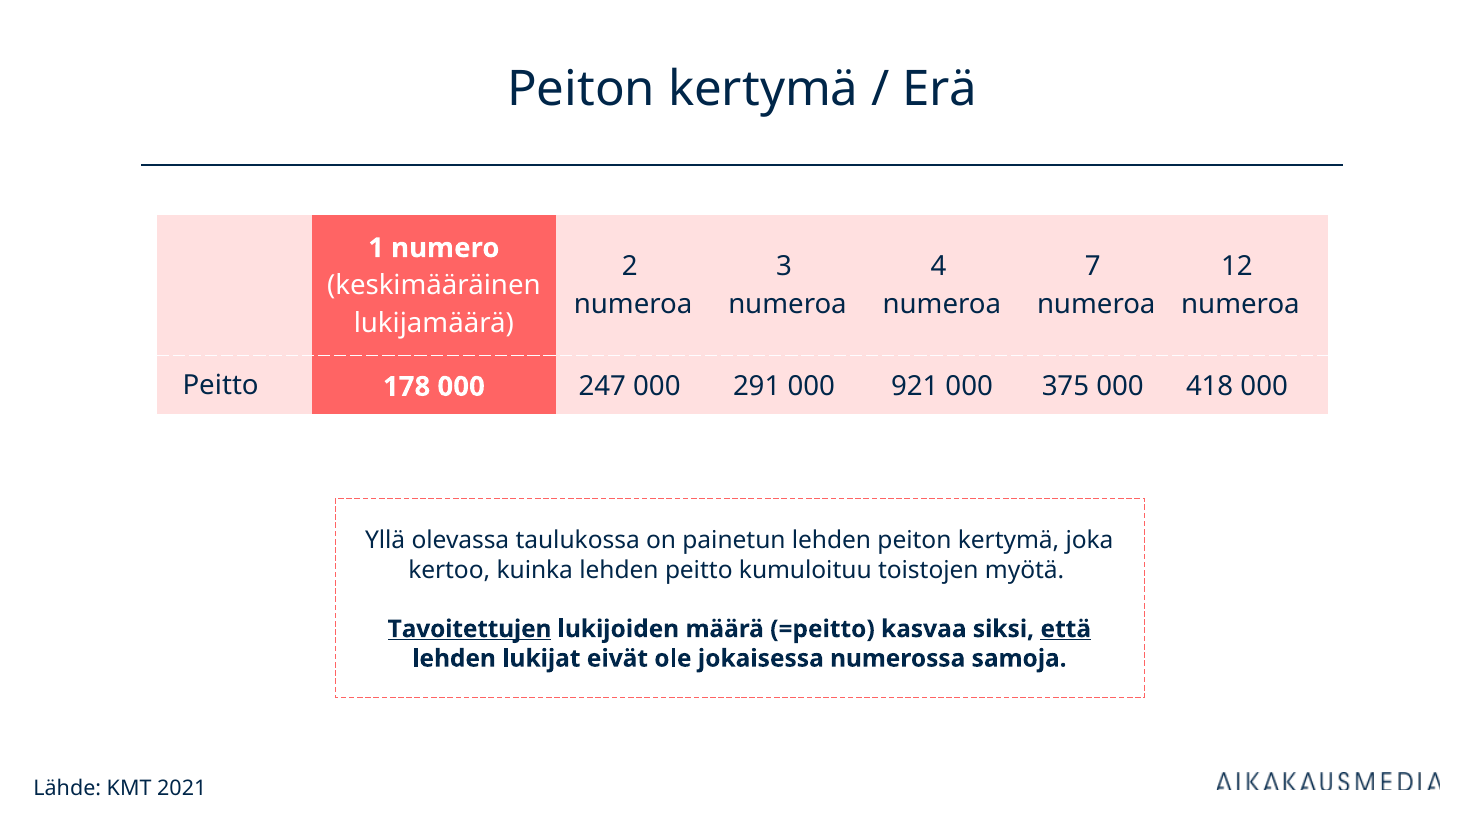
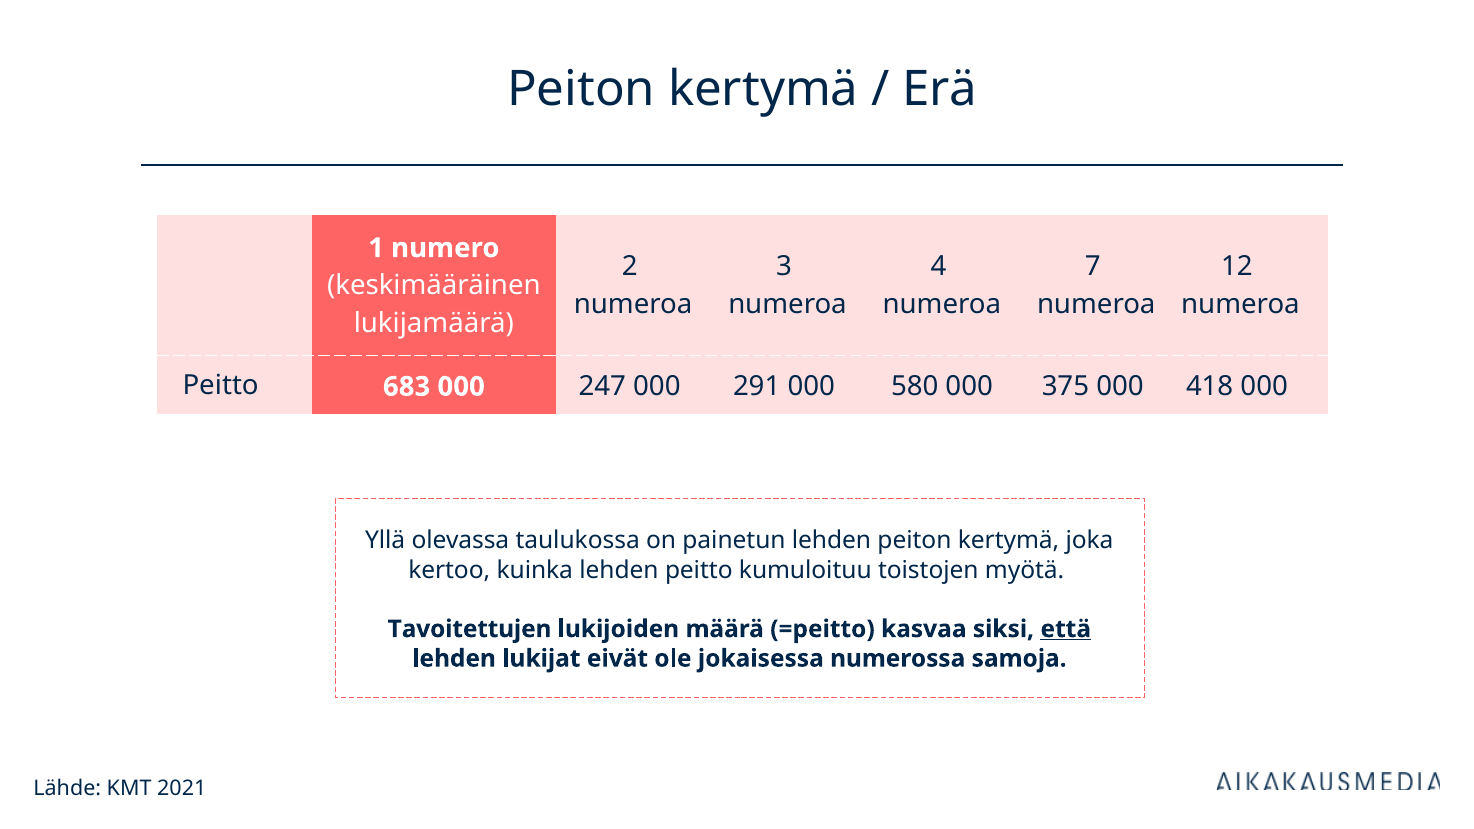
178: 178 -> 683
921: 921 -> 580
Tavoitettujen underline: present -> none
